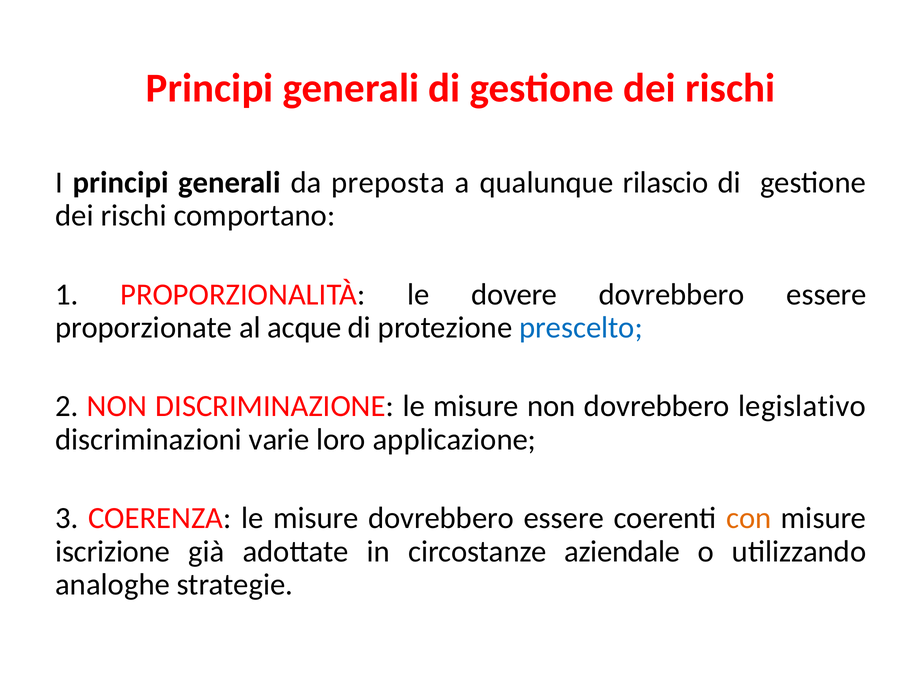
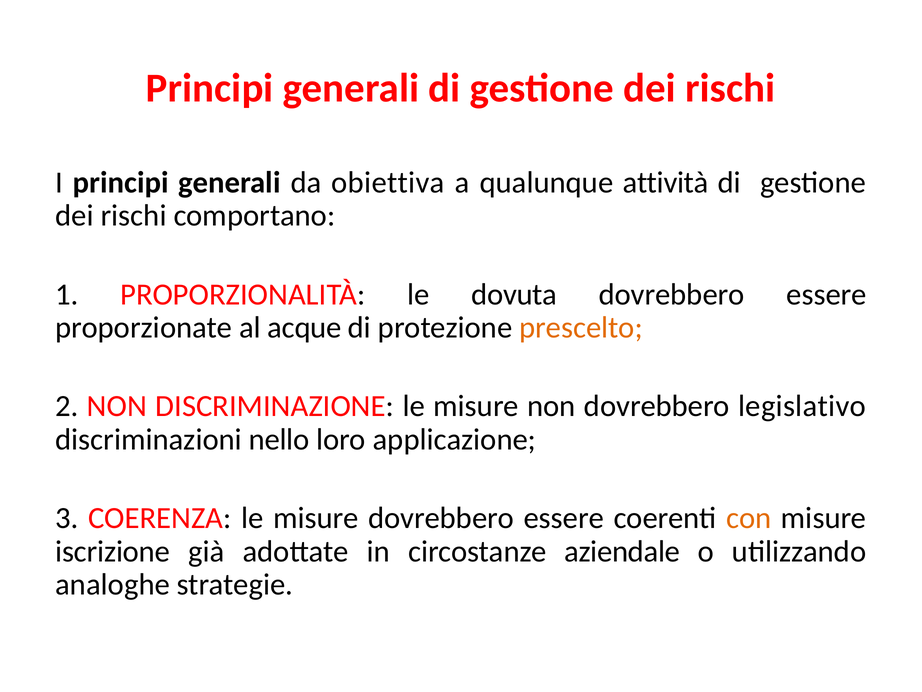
preposta: preposta -> obiettiva
rilascio: rilascio -> attività
dovere: dovere -> dovuta
prescelto colour: blue -> orange
varie: varie -> nello
